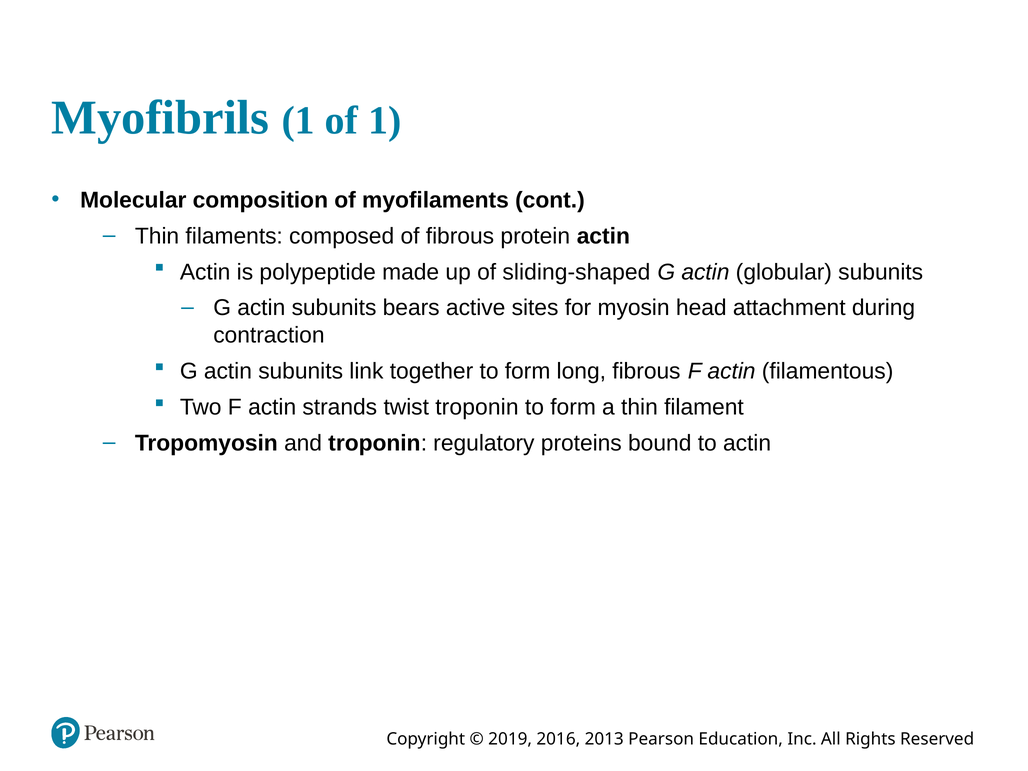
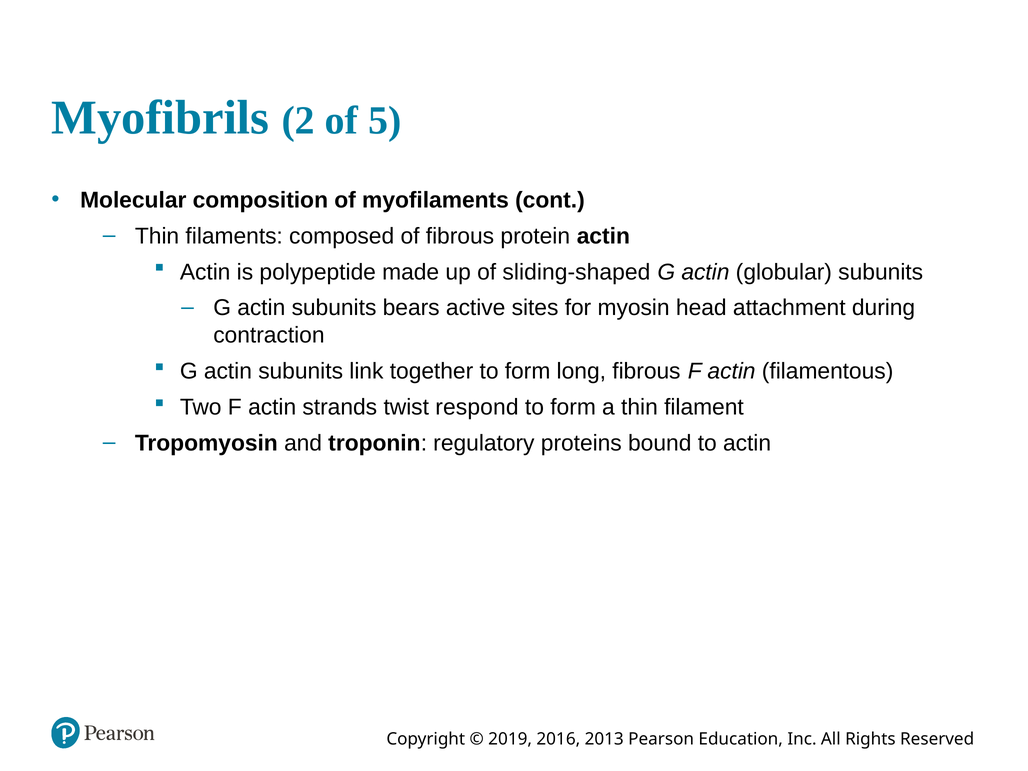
Myofibrils 1: 1 -> 2
of 1: 1 -> 5
twist troponin: troponin -> respond
